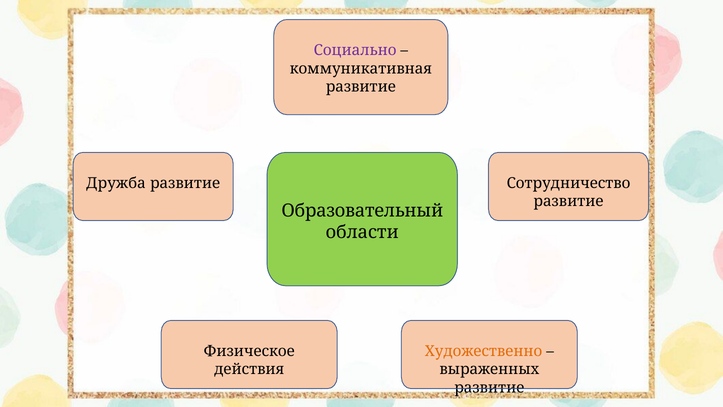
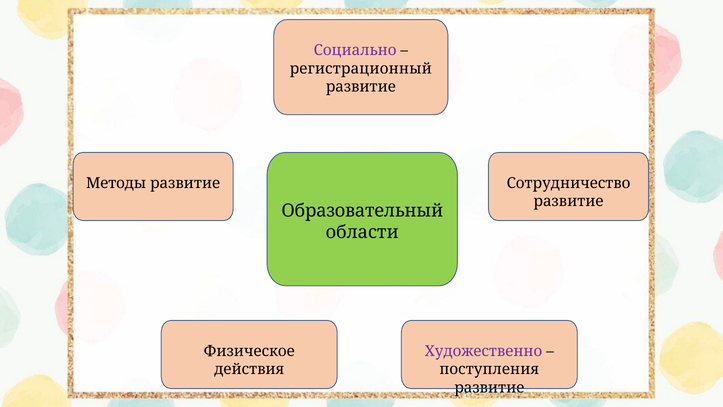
коммуникативная: коммуникативная -> регистрационный
Дружба: Дружба -> Методы
Художественно colour: orange -> purple
выраженных: выраженных -> поступления
